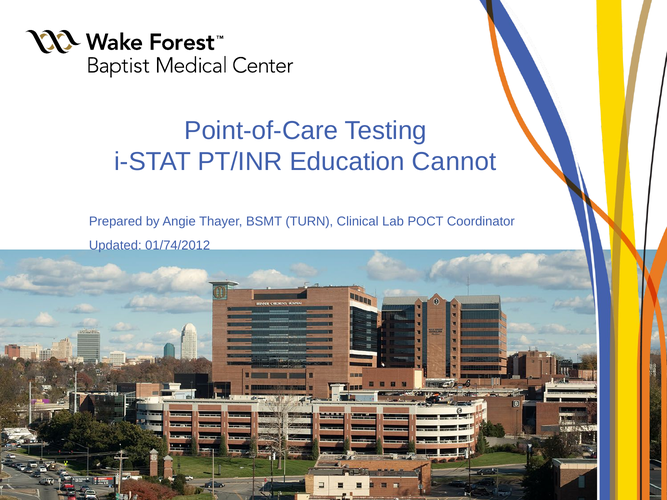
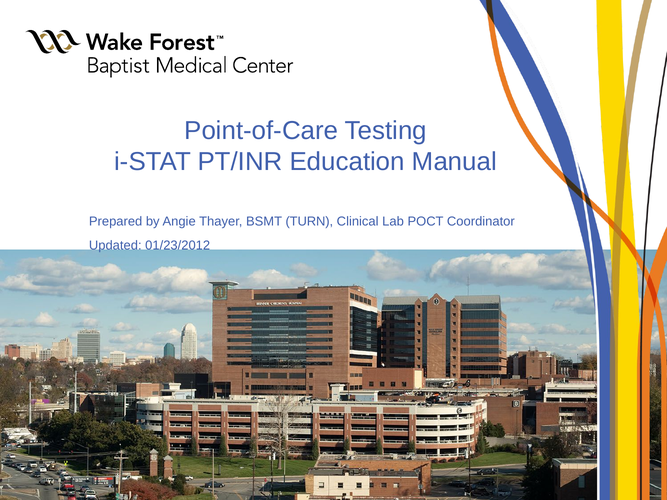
Cannot: Cannot -> Manual
01/74/2012: 01/74/2012 -> 01/23/2012
